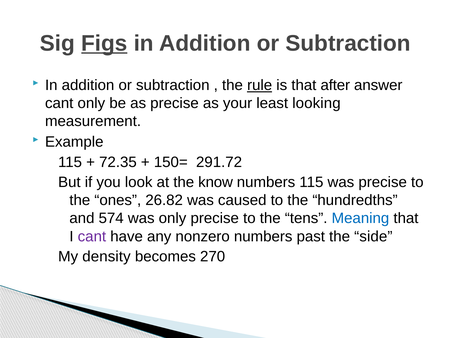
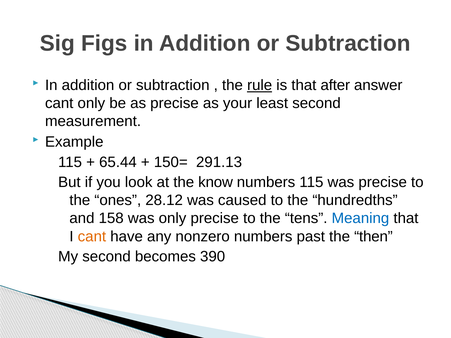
Figs underline: present -> none
least looking: looking -> second
72.35: 72.35 -> 65.44
291.72: 291.72 -> 291.13
26.82: 26.82 -> 28.12
574: 574 -> 158
cant at (92, 237) colour: purple -> orange
side: side -> then
My density: density -> second
270: 270 -> 390
